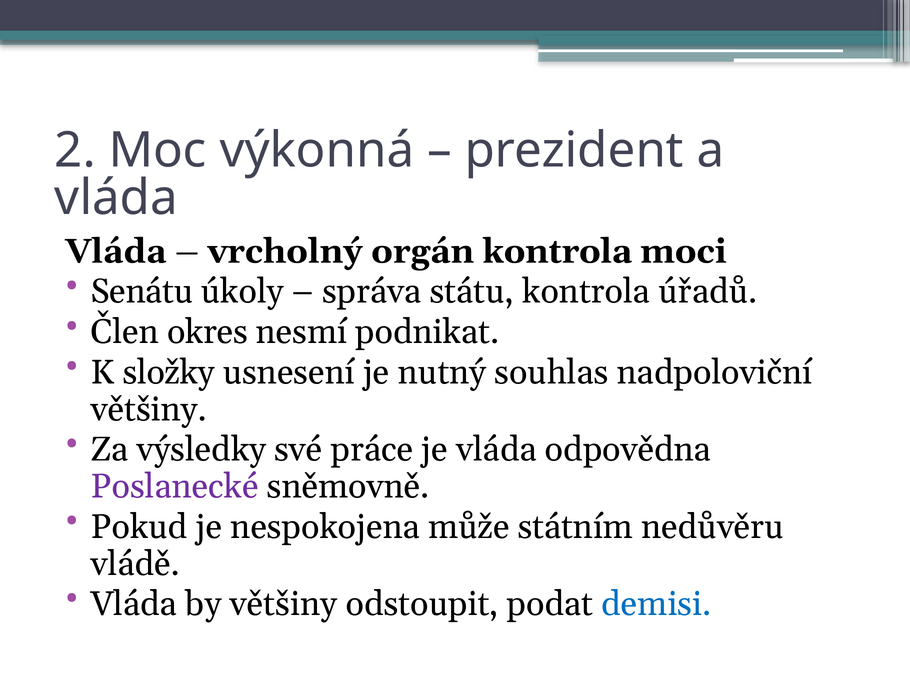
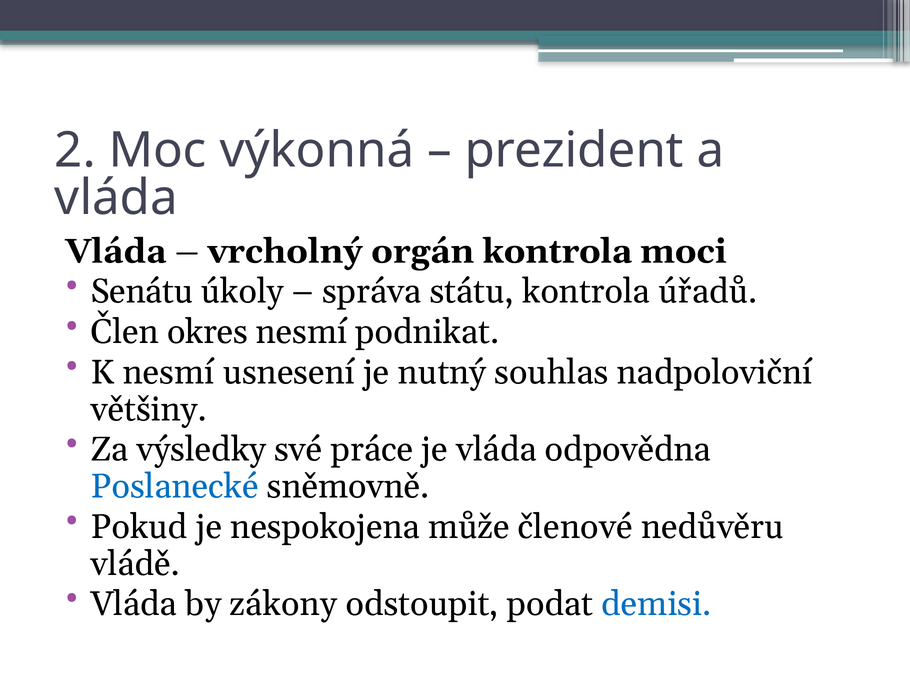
K složky: složky -> nesmí
Poslanecké colour: purple -> blue
státním: státním -> členové
by většiny: většiny -> zákony
